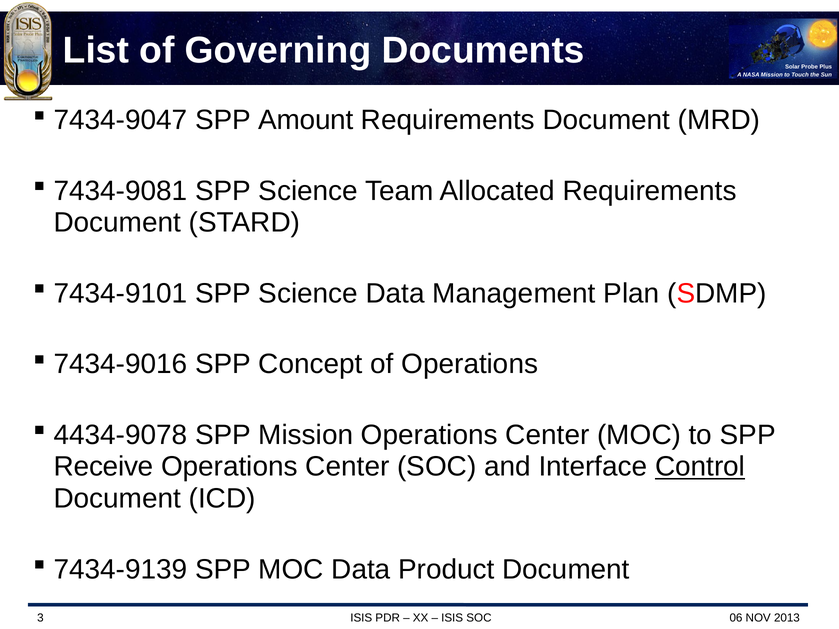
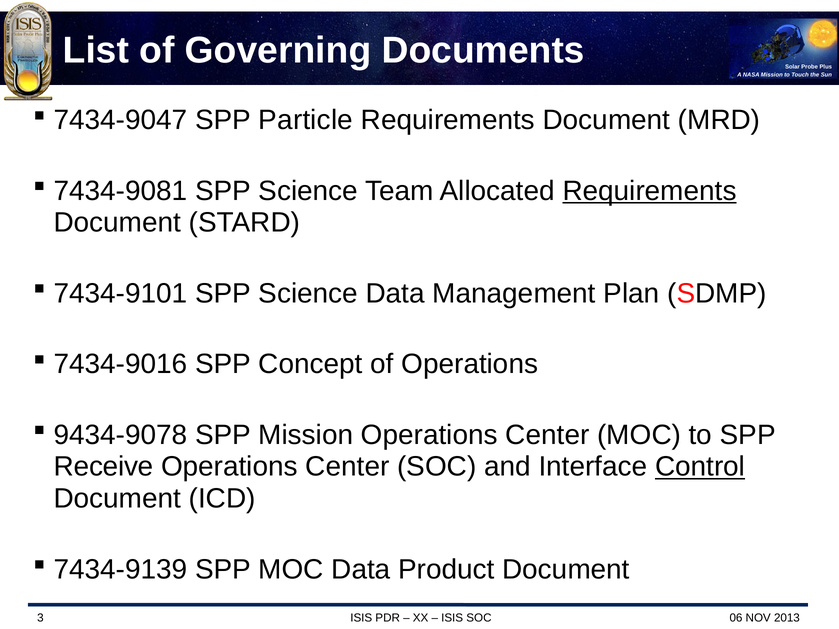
Amount: Amount -> Particle
Requirements at (650, 191) underline: none -> present
4434-9078: 4434-9078 -> 9434-9078
